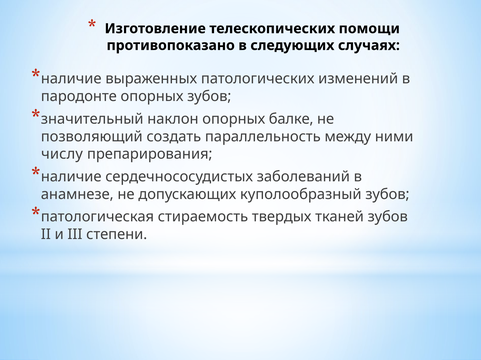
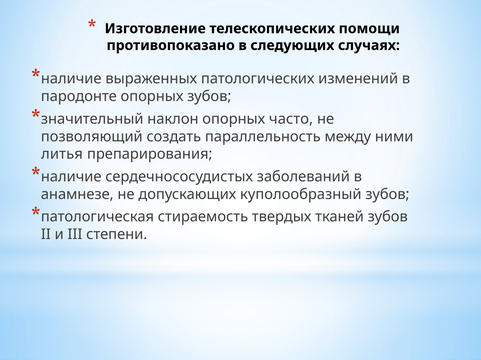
балке: балке -> часто
числу: числу -> литья
